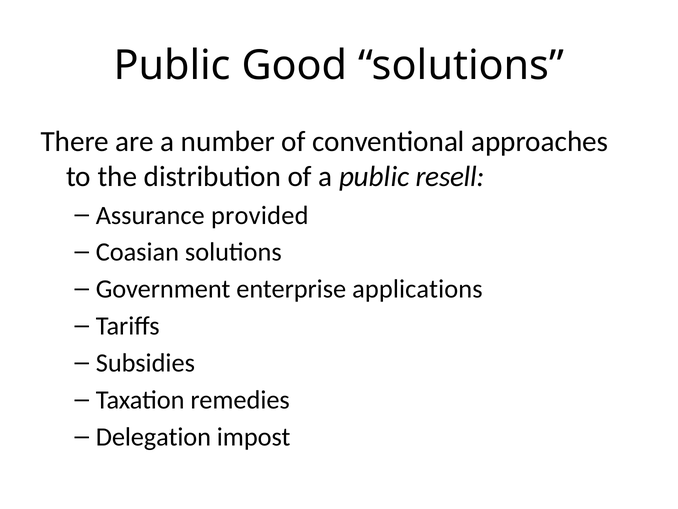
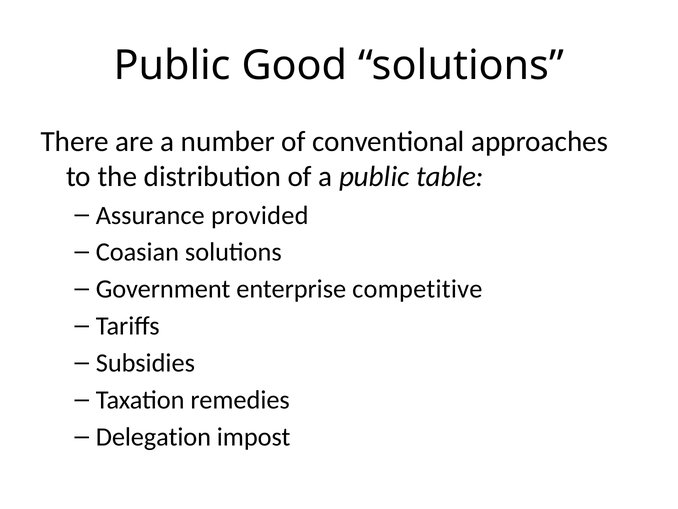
resell: resell -> table
applications: applications -> competitive
